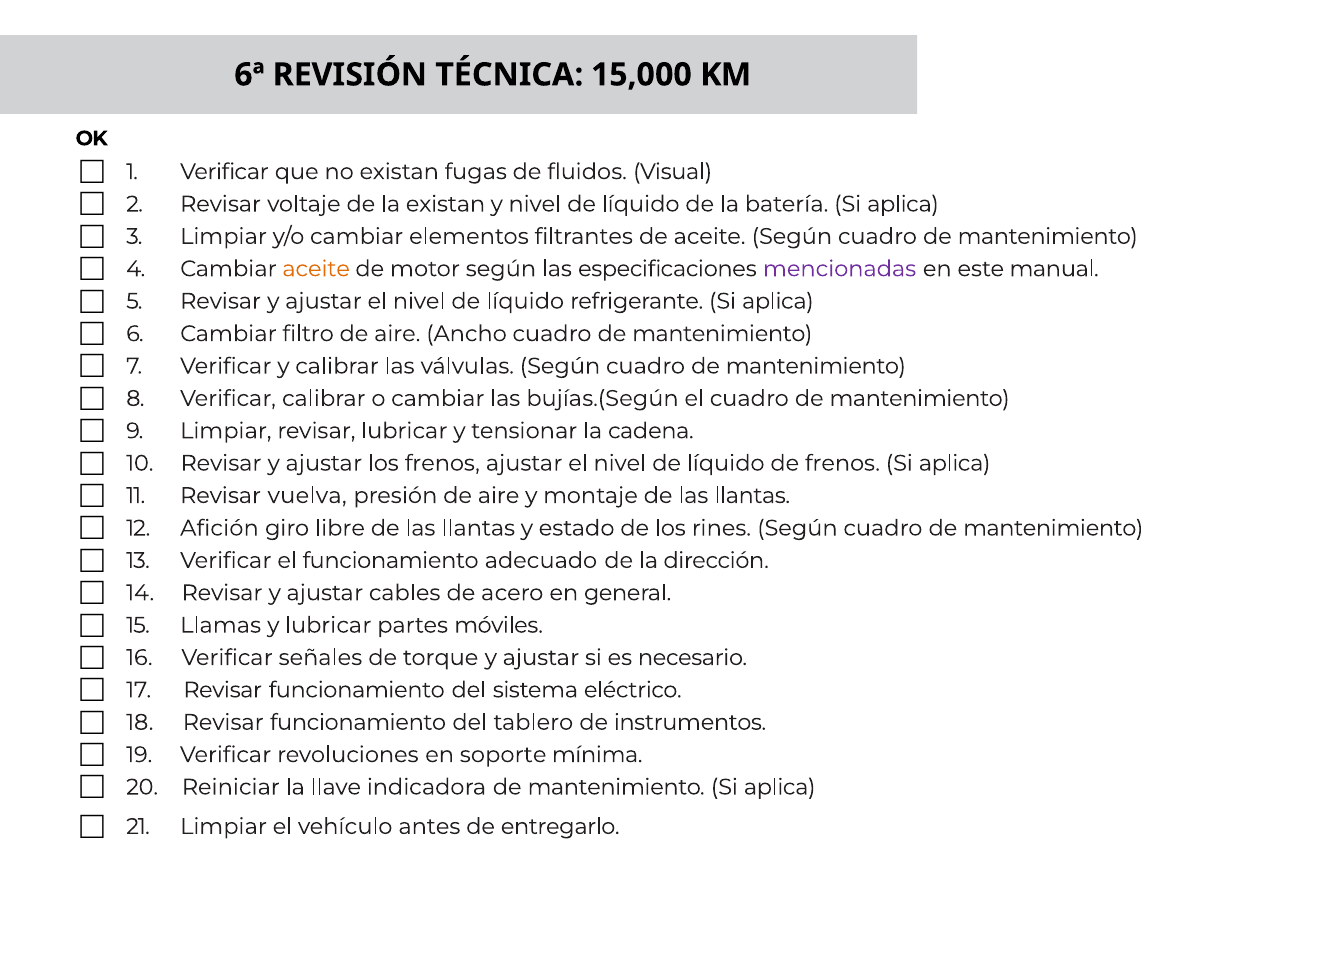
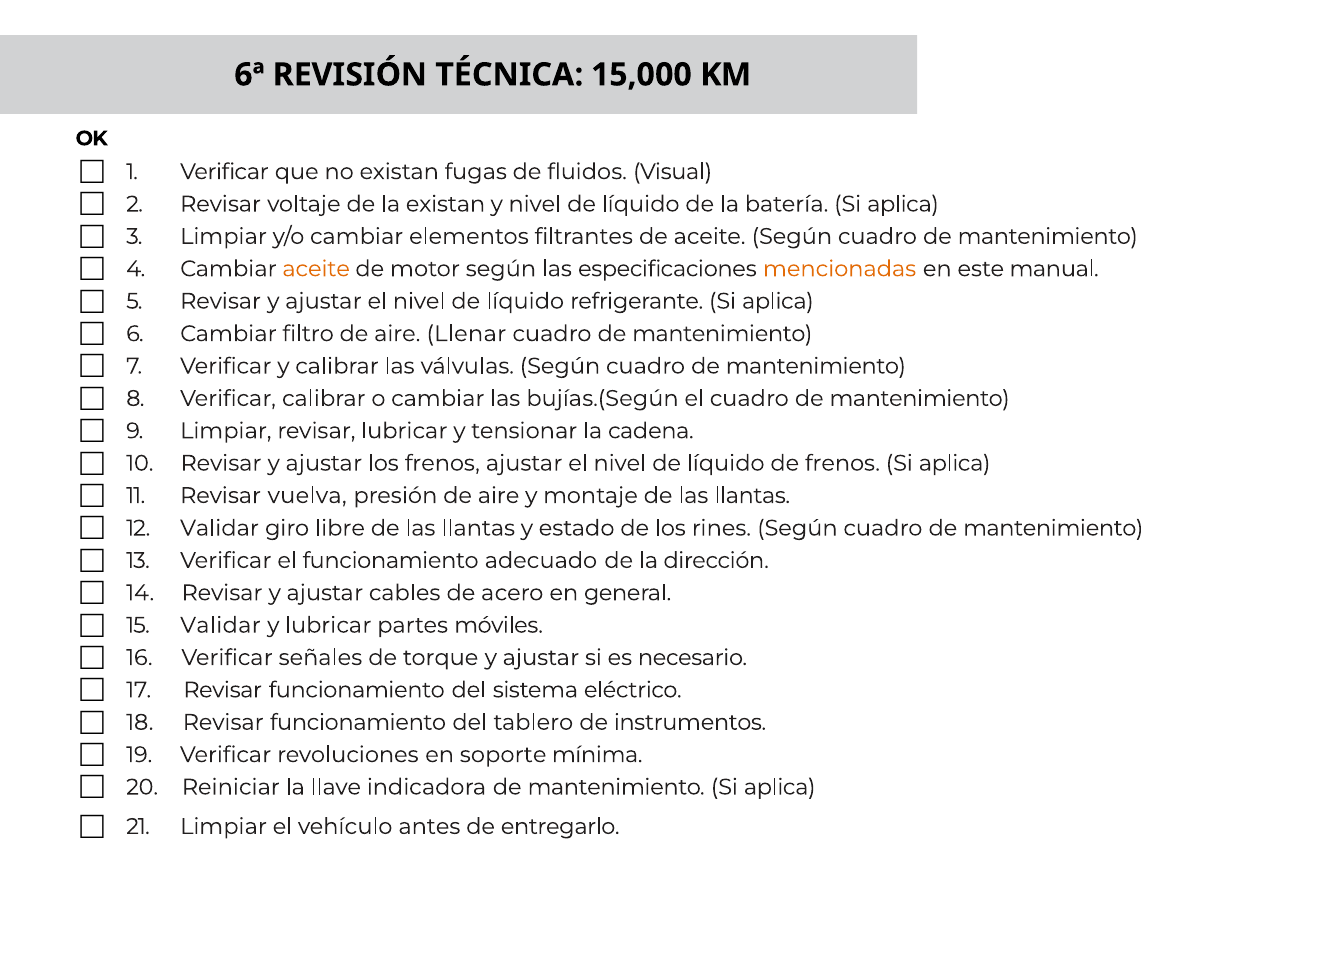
mencionadas colour: purple -> orange
Ancho: Ancho -> Llenar
12 Afición: Afición -> Validar
15 Llamas: Llamas -> Validar
